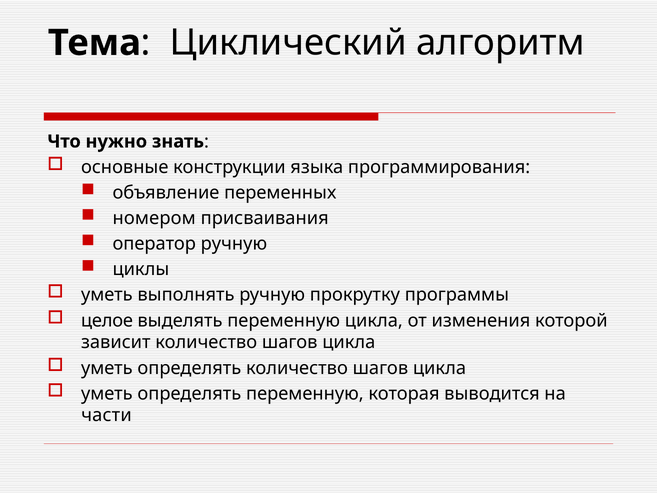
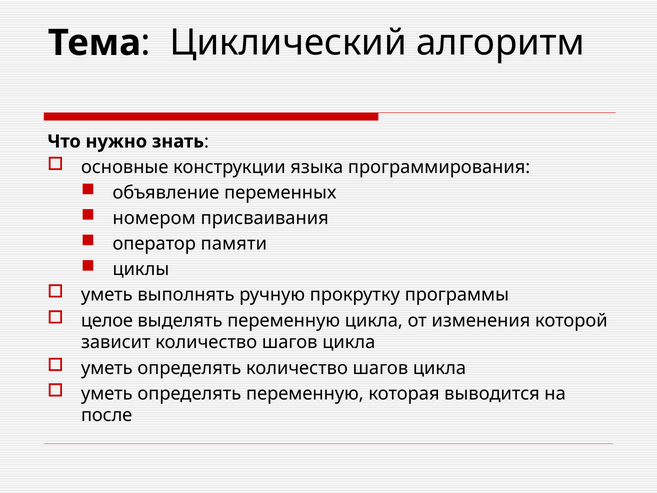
оператор ручную: ручную -> памяти
части: части -> после
